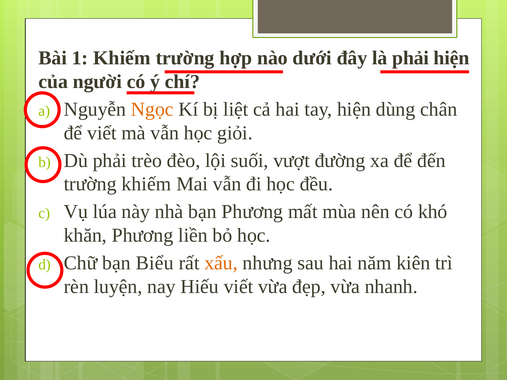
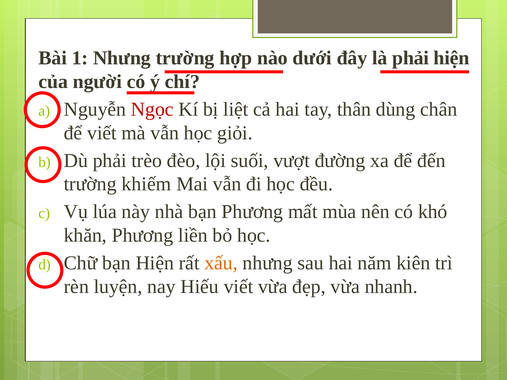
1 Khiếm: Khiếm -> Nhưng
Ngọc colour: orange -> red
tay hiện: hiện -> thân
bạn Biểu: Biểu -> Hiện
